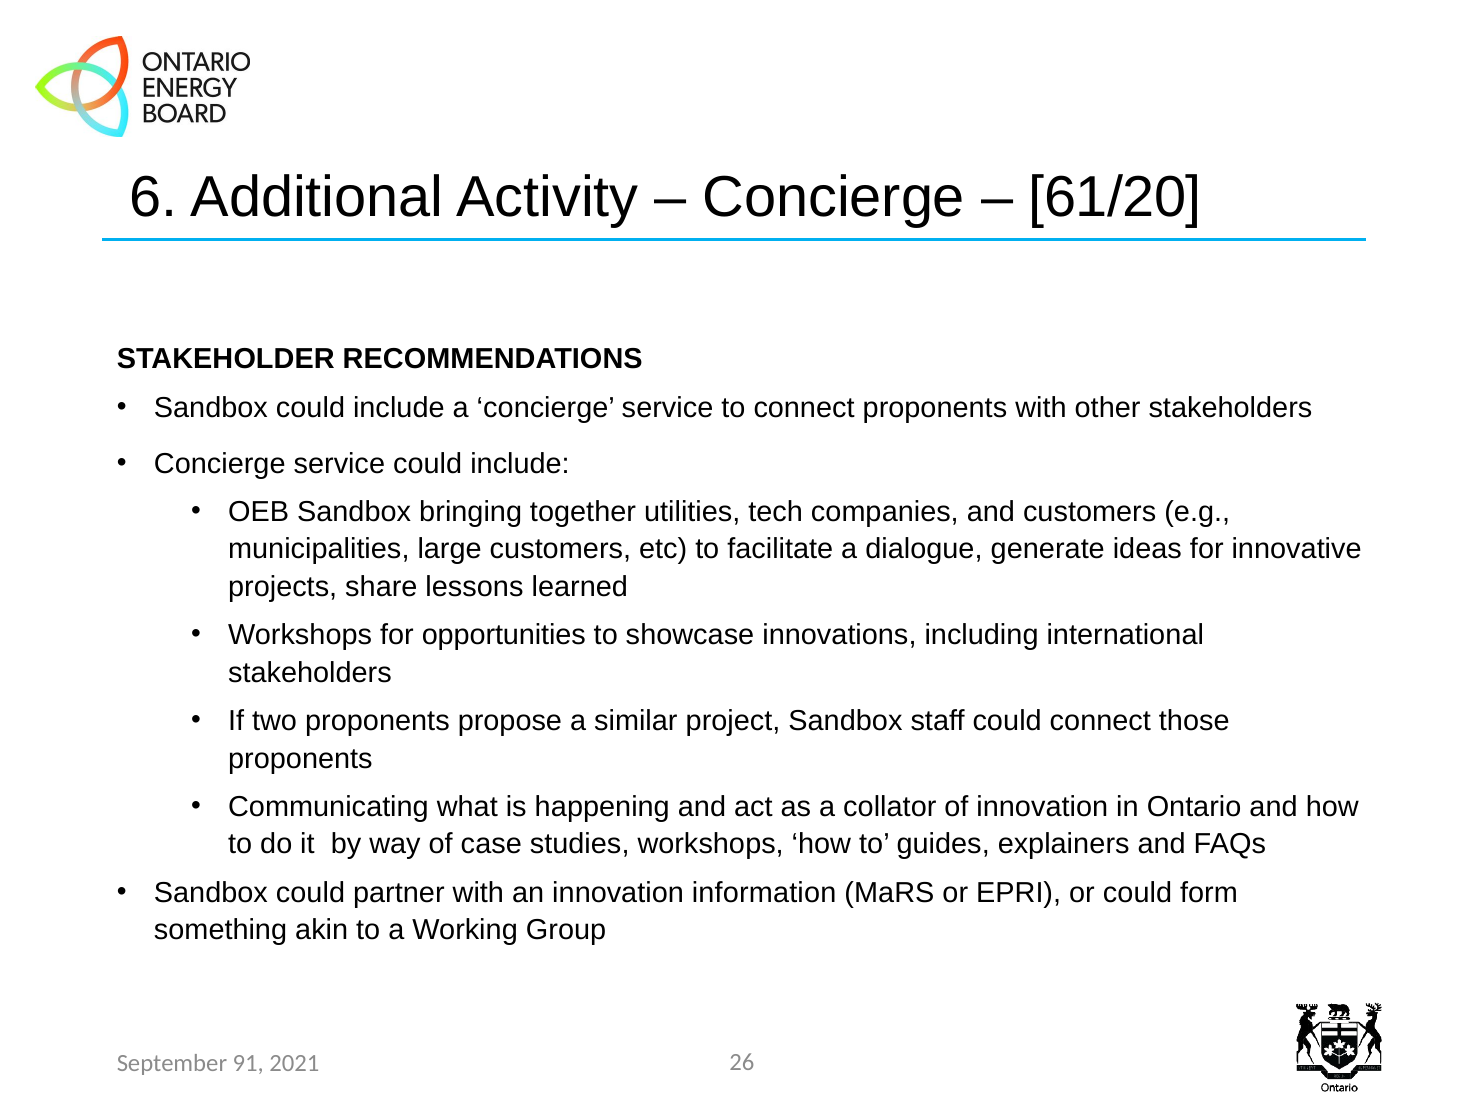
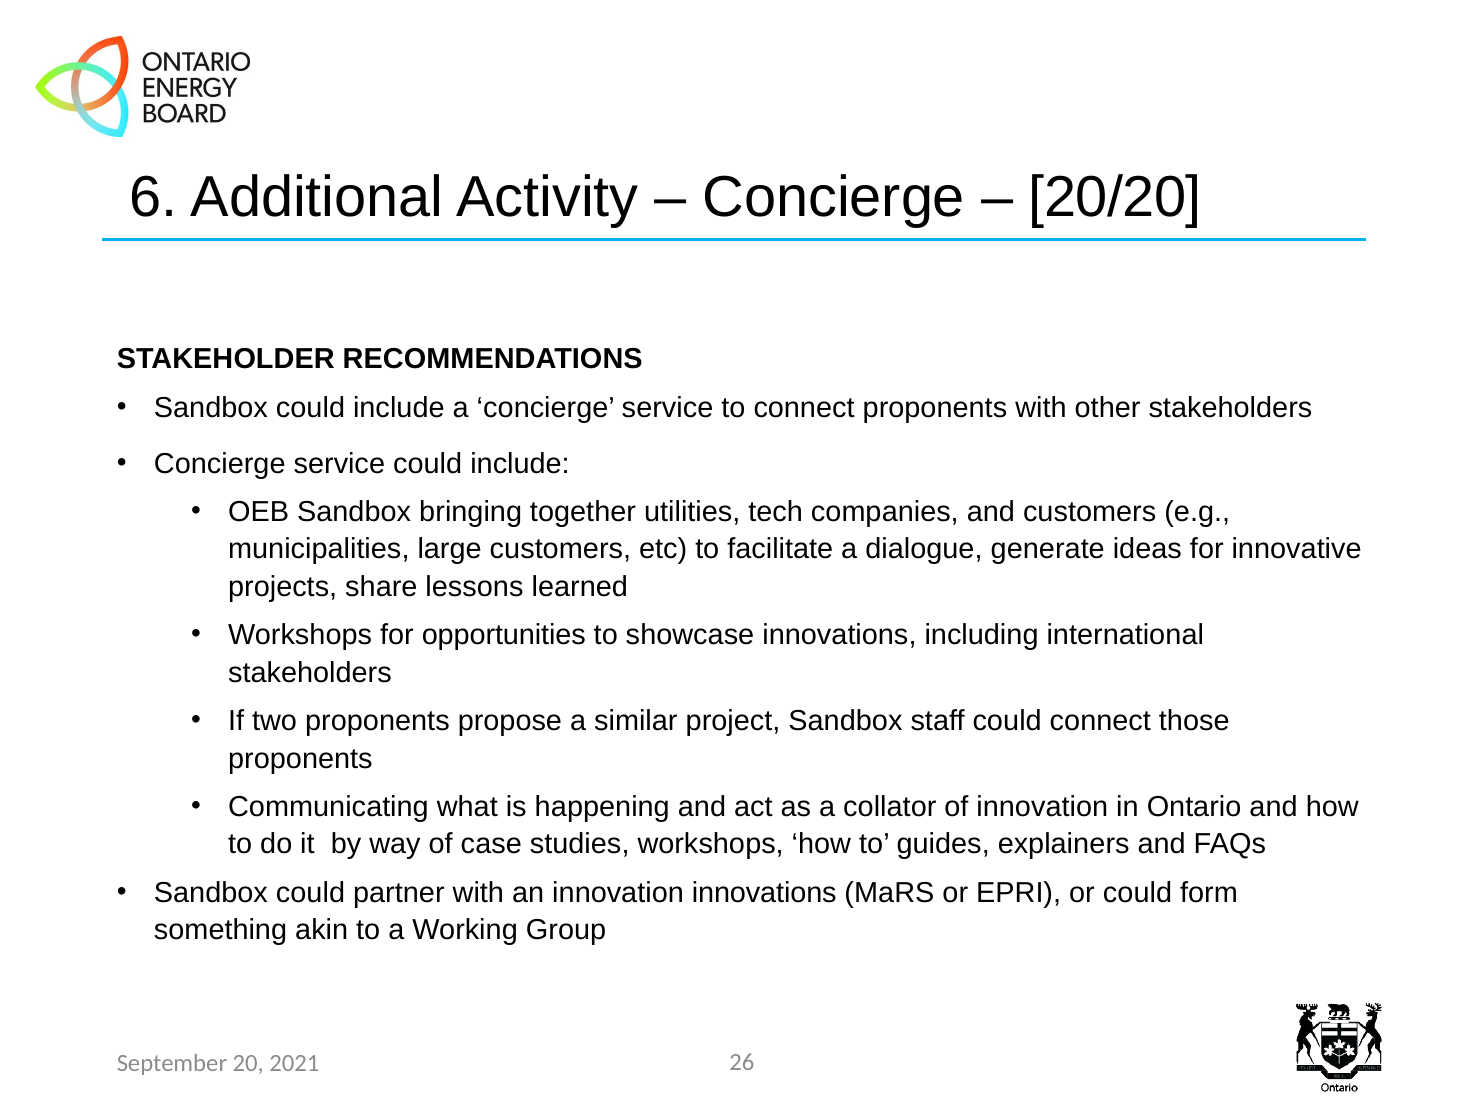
61/20: 61/20 -> 20/20
innovation information: information -> innovations
91: 91 -> 20
